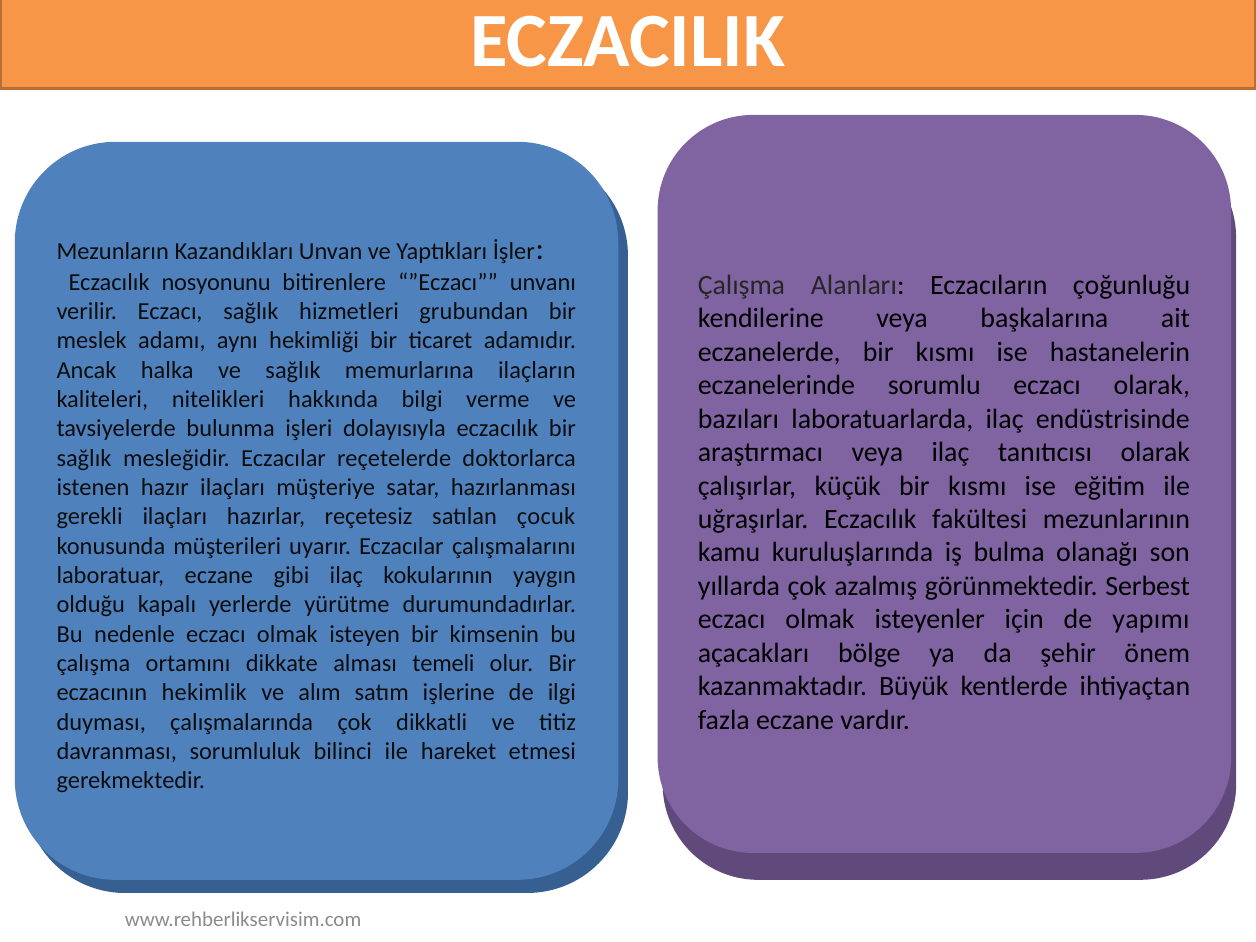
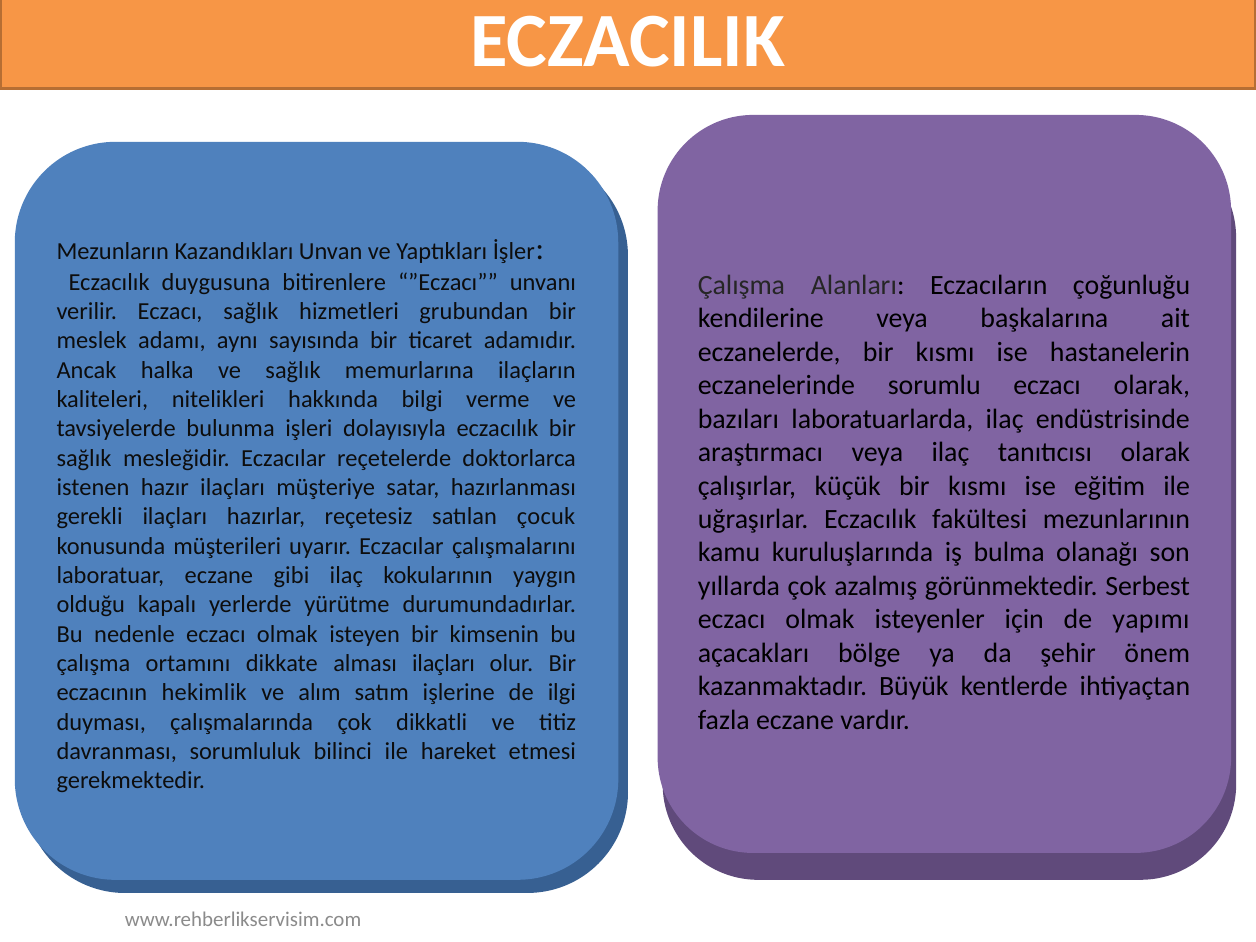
nosyonunu: nosyonunu -> duygusuna
hekimliği: hekimliği -> sayısında
alması temeli: temeli -> ilaçları
